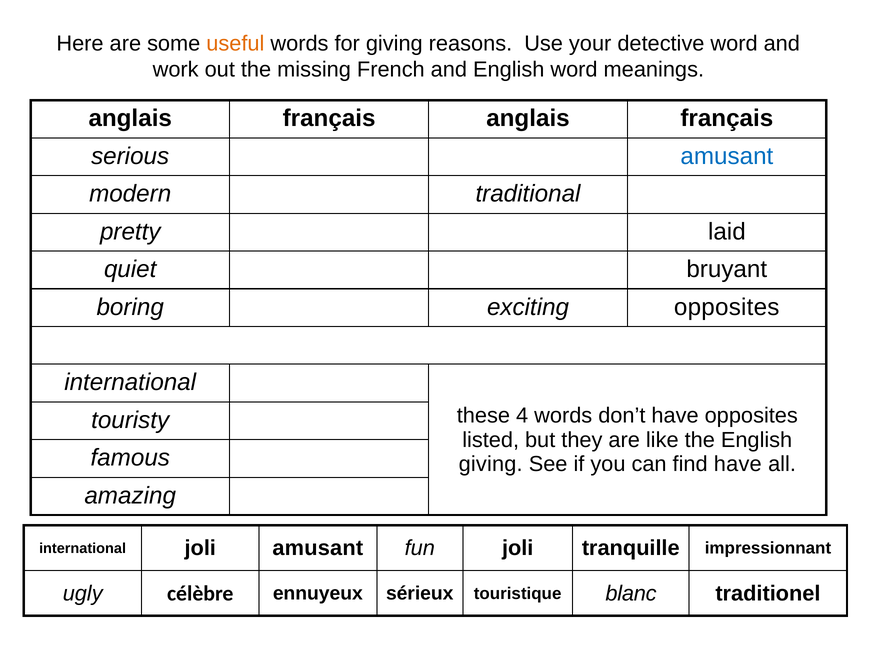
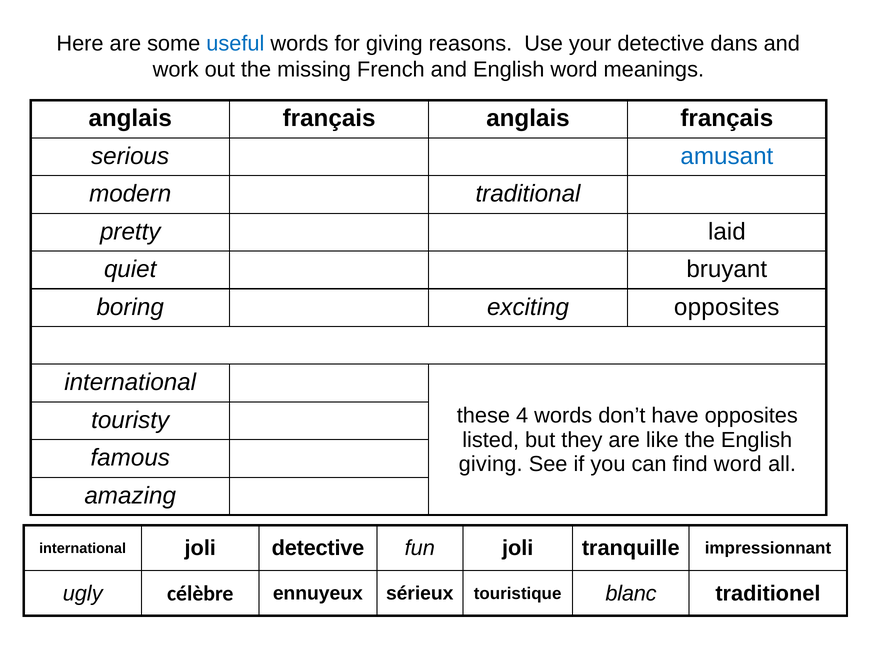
useful colour: orange -> blue
detective word: word -> dans
find have: have -> word
joli amusant: amusant -> detective
